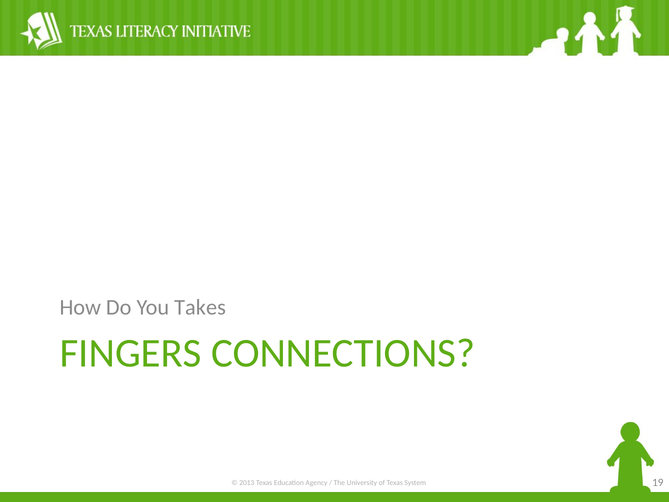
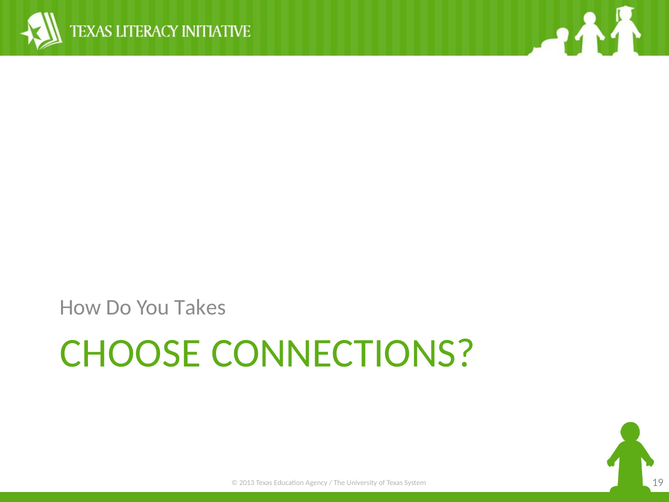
FINGERS: FINGERS -> CHOOSE
